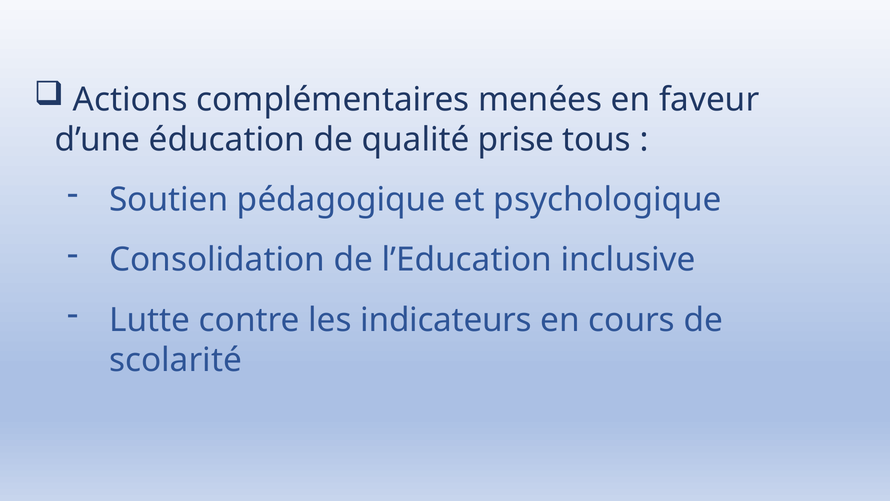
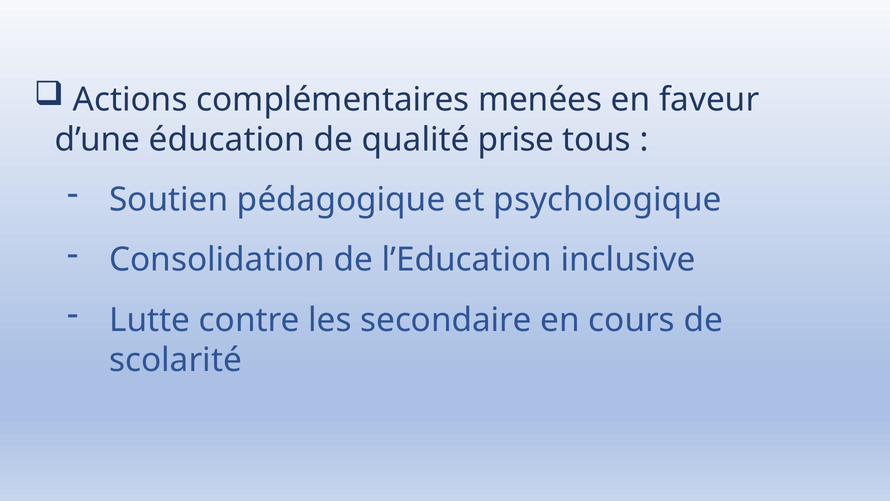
indicateurs: indicateurs -> secondaire
